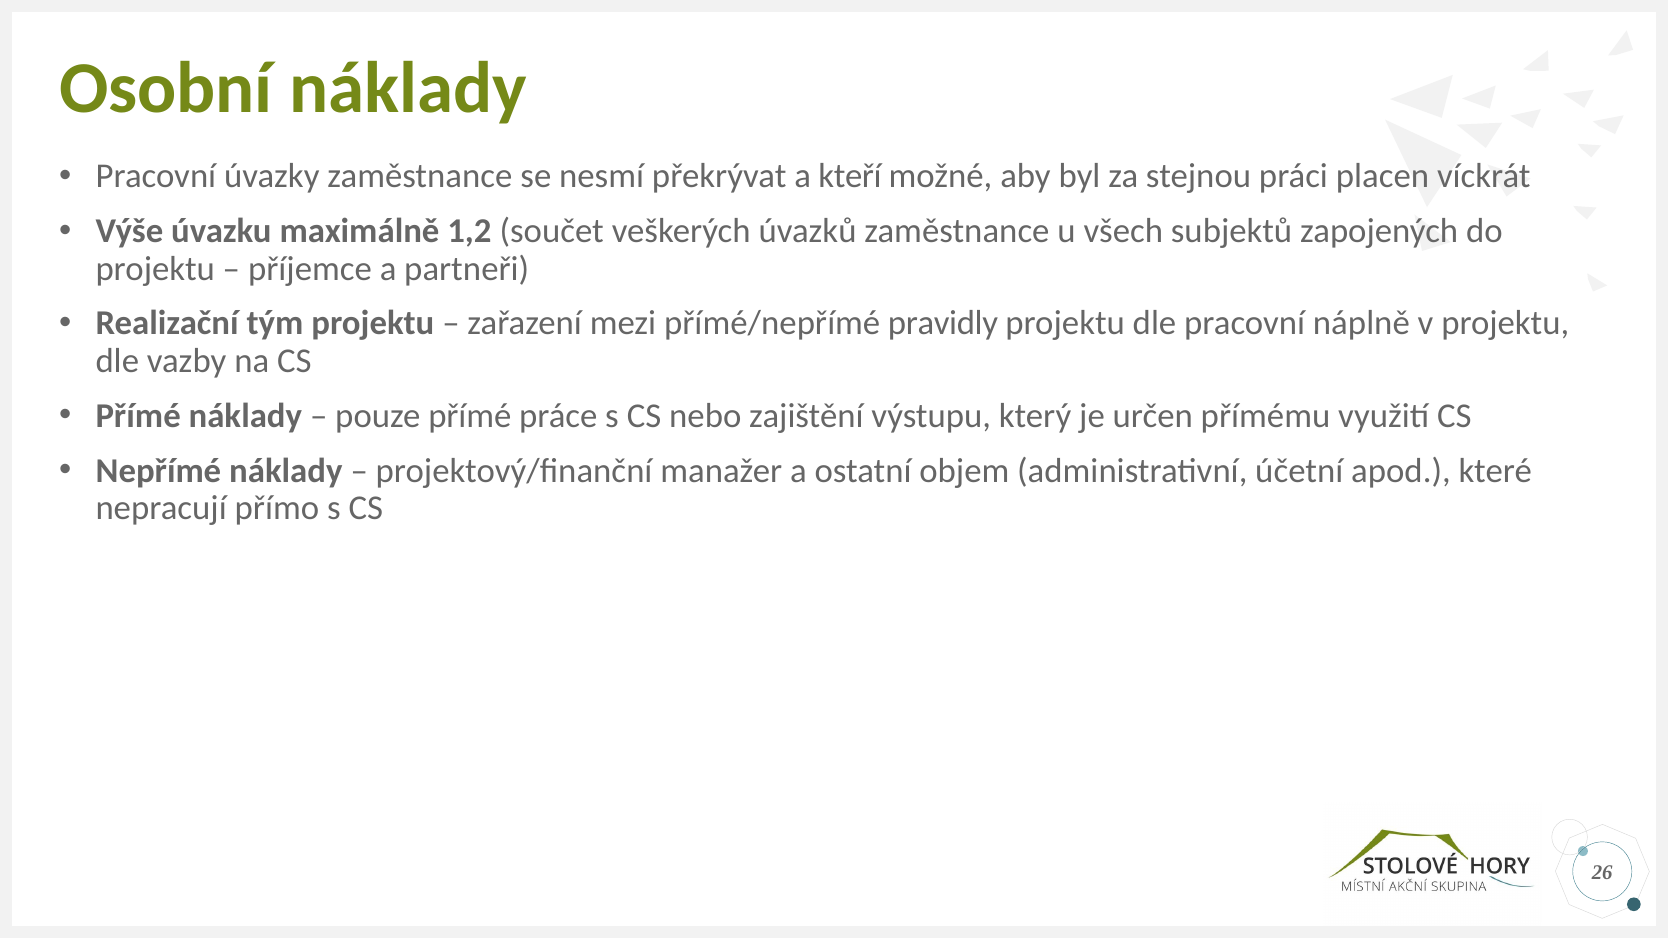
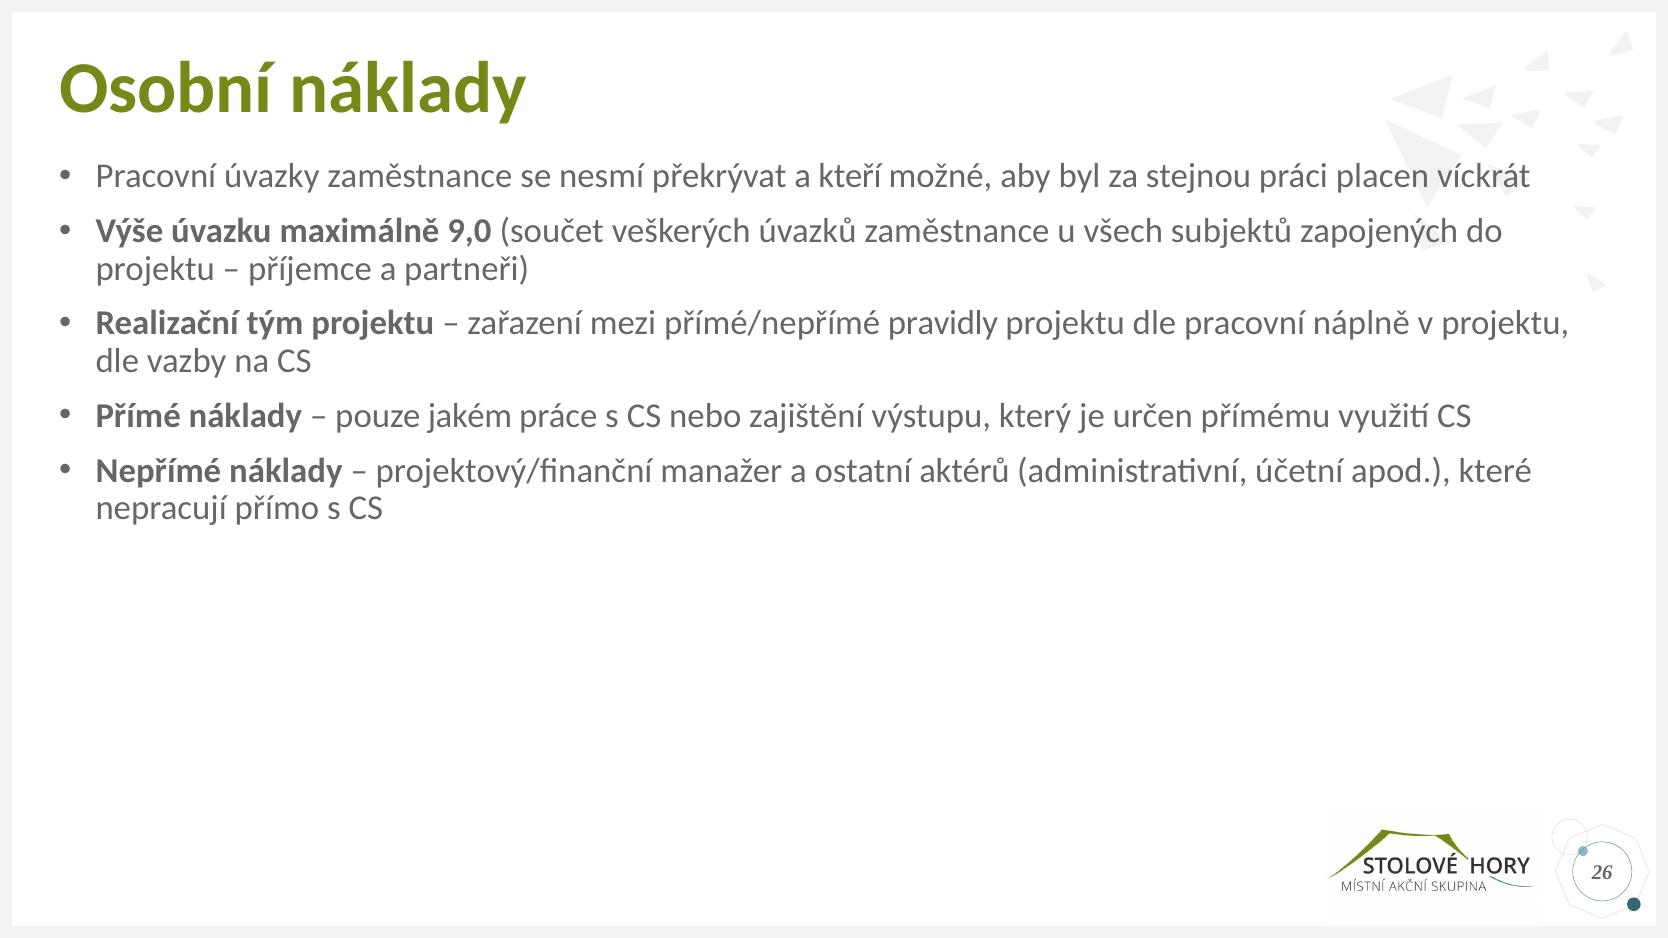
1,2: 1,2 -> 9,0
pouze přímé: přímé -> jakém
objem: objem -> aktérů
